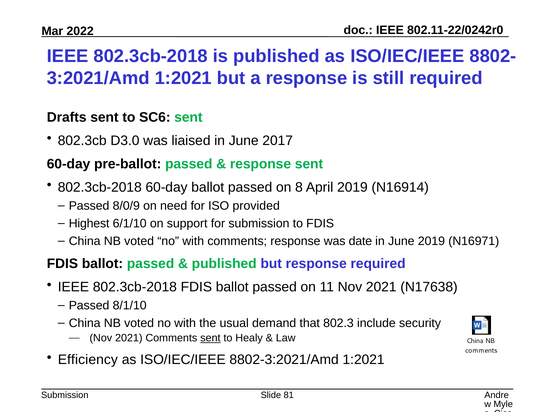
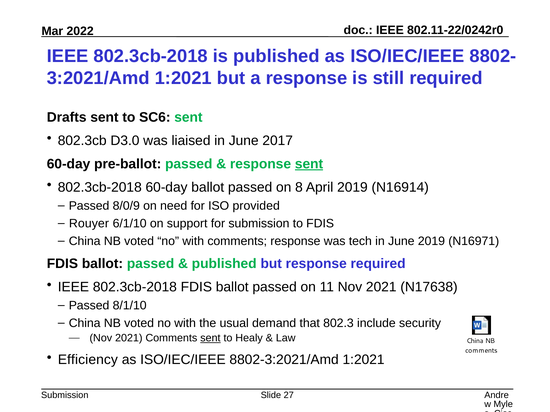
sent at (309, 164) underline: none -> present
Highest: Highest -> Rouyer
date: date -> tech
81: 81 -> 27
